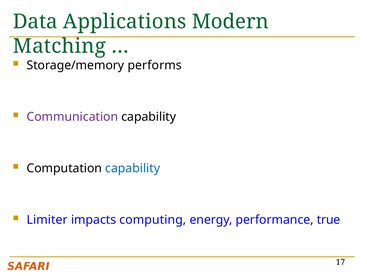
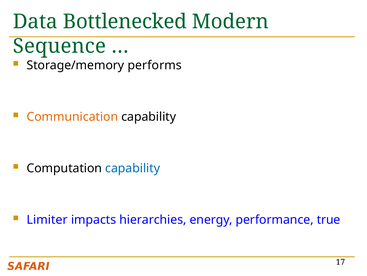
Applications: Applications -> Bottlenecked
Matching: Matching -> Sequence
Communication colour: purple -> orange
computing: computing -> hierarchies
